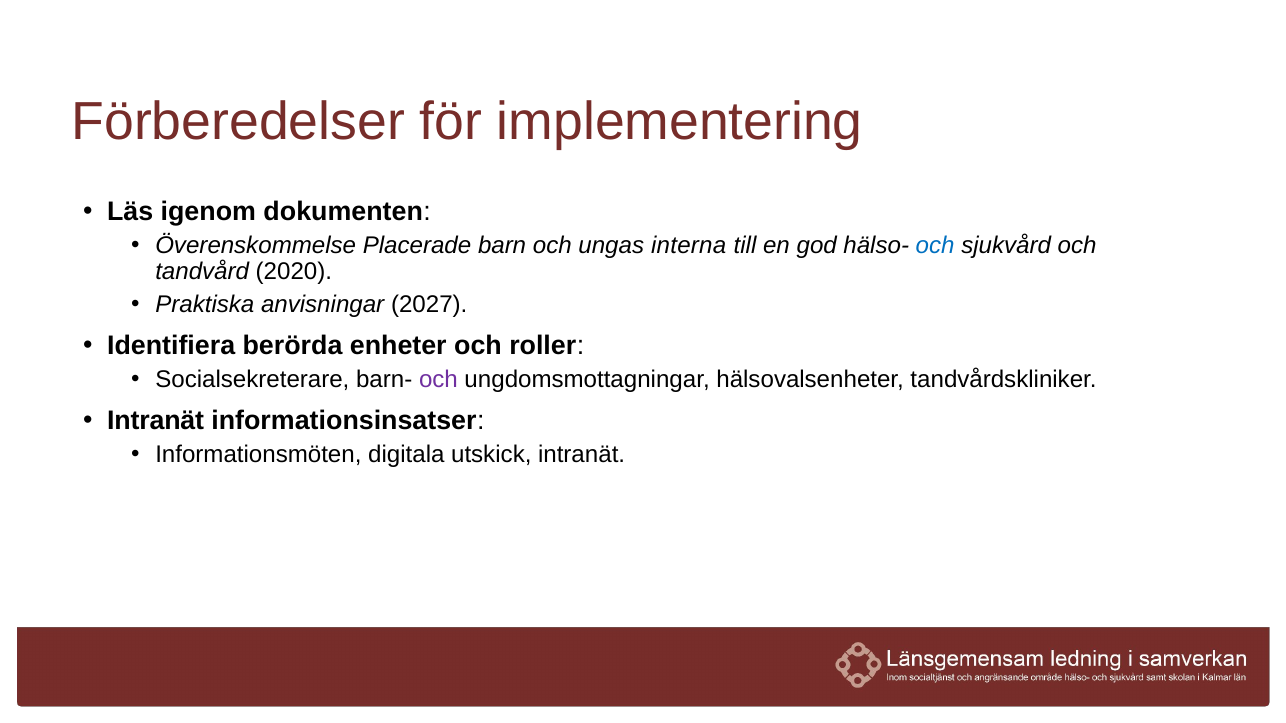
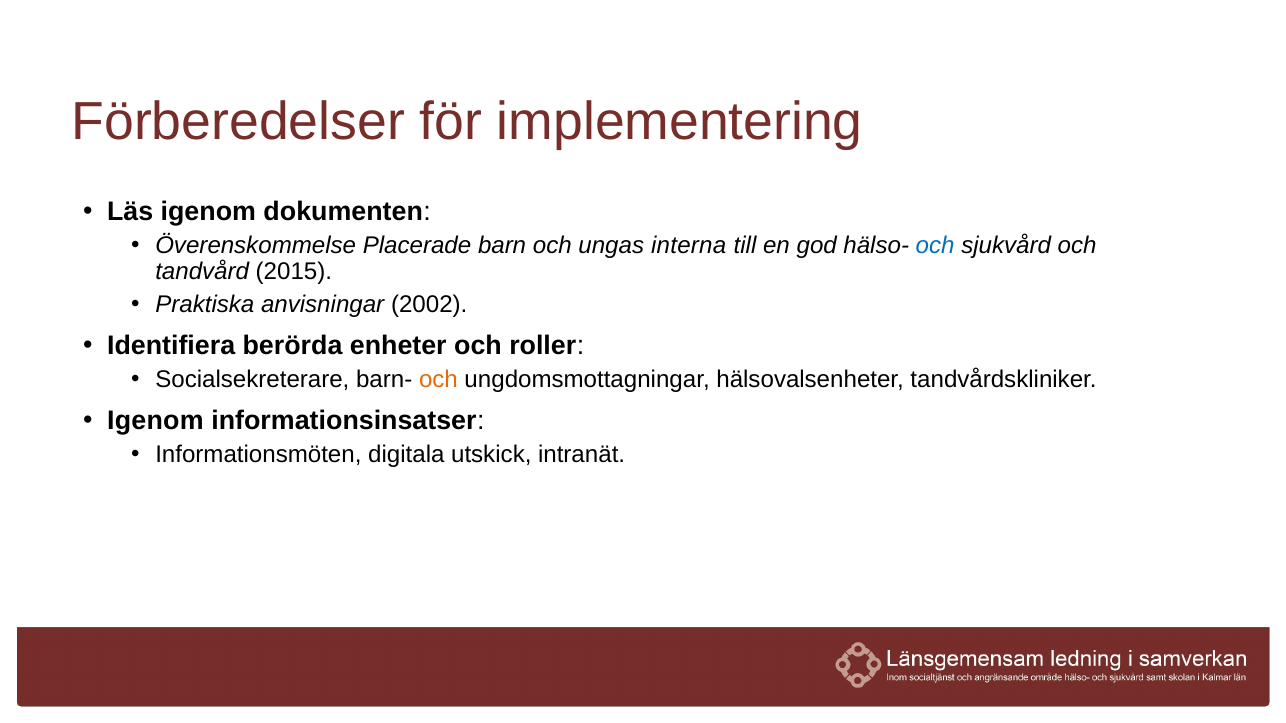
2020: 2020 -> 2015
2027: 2027 -> 2002
och at (438, 380) colour: purple -> orange
Intranät at (156, 421): Intranät -> Igenom
